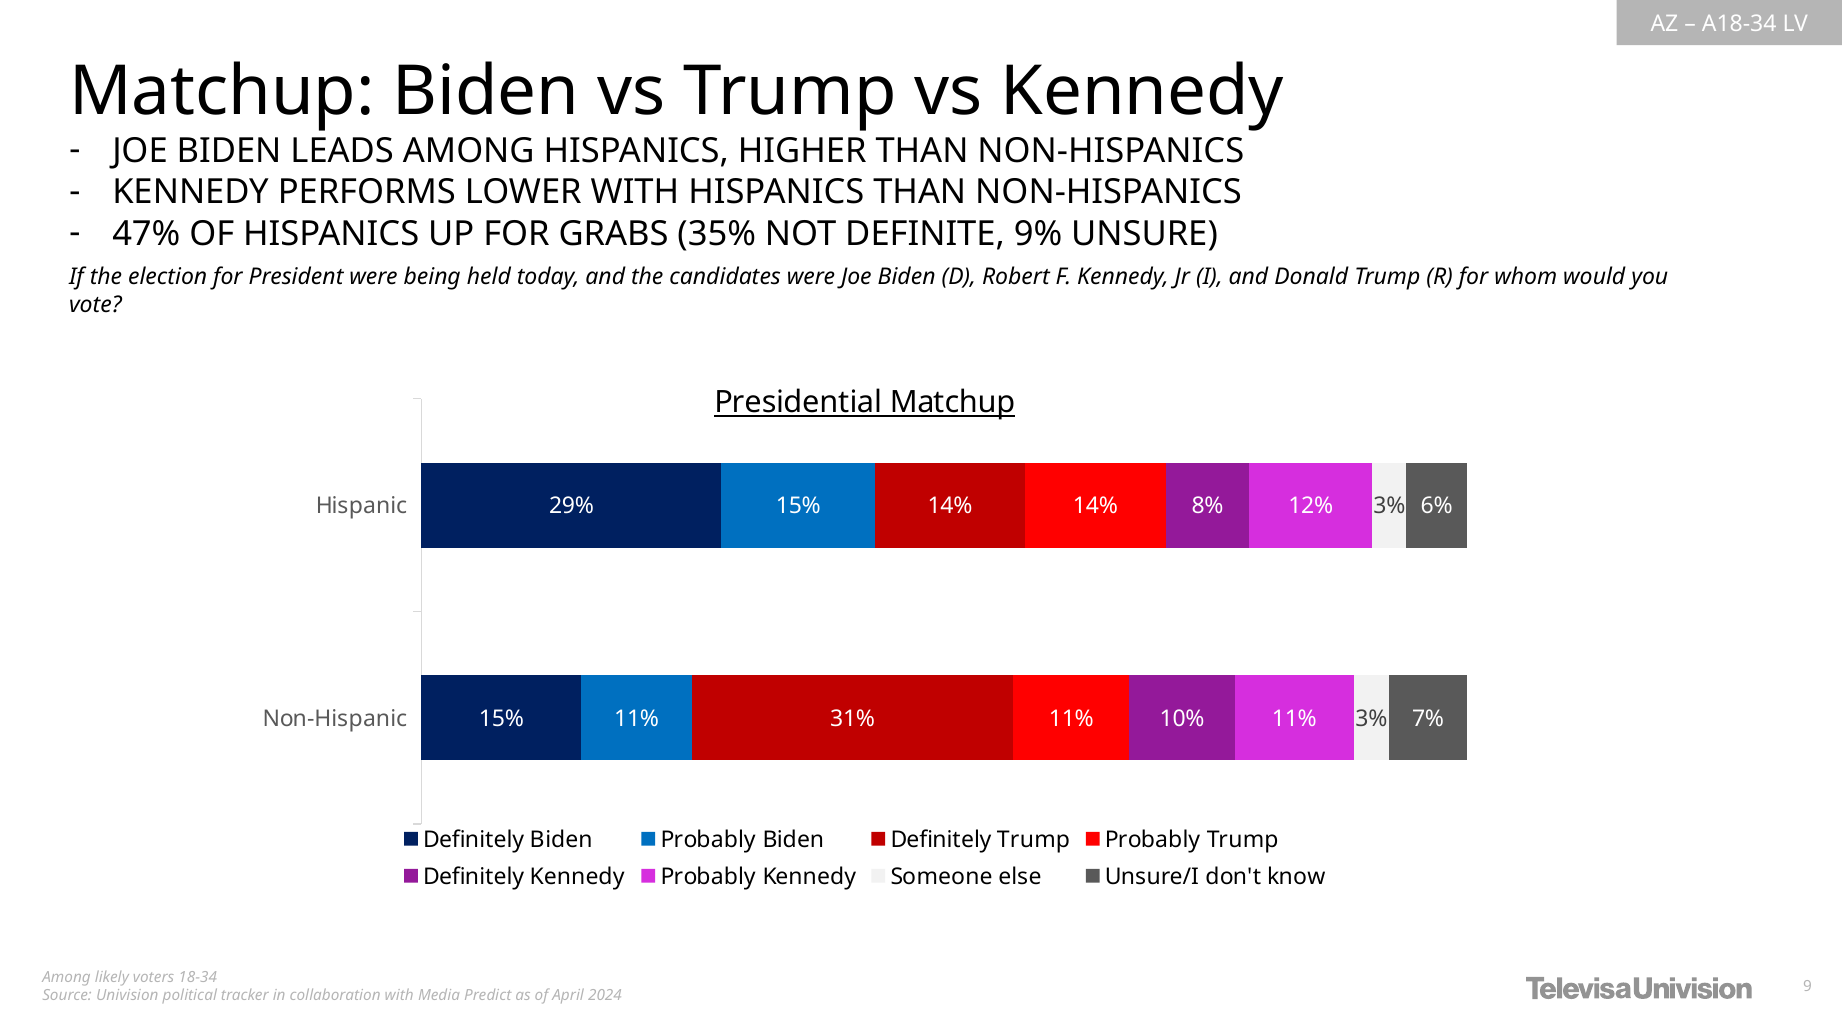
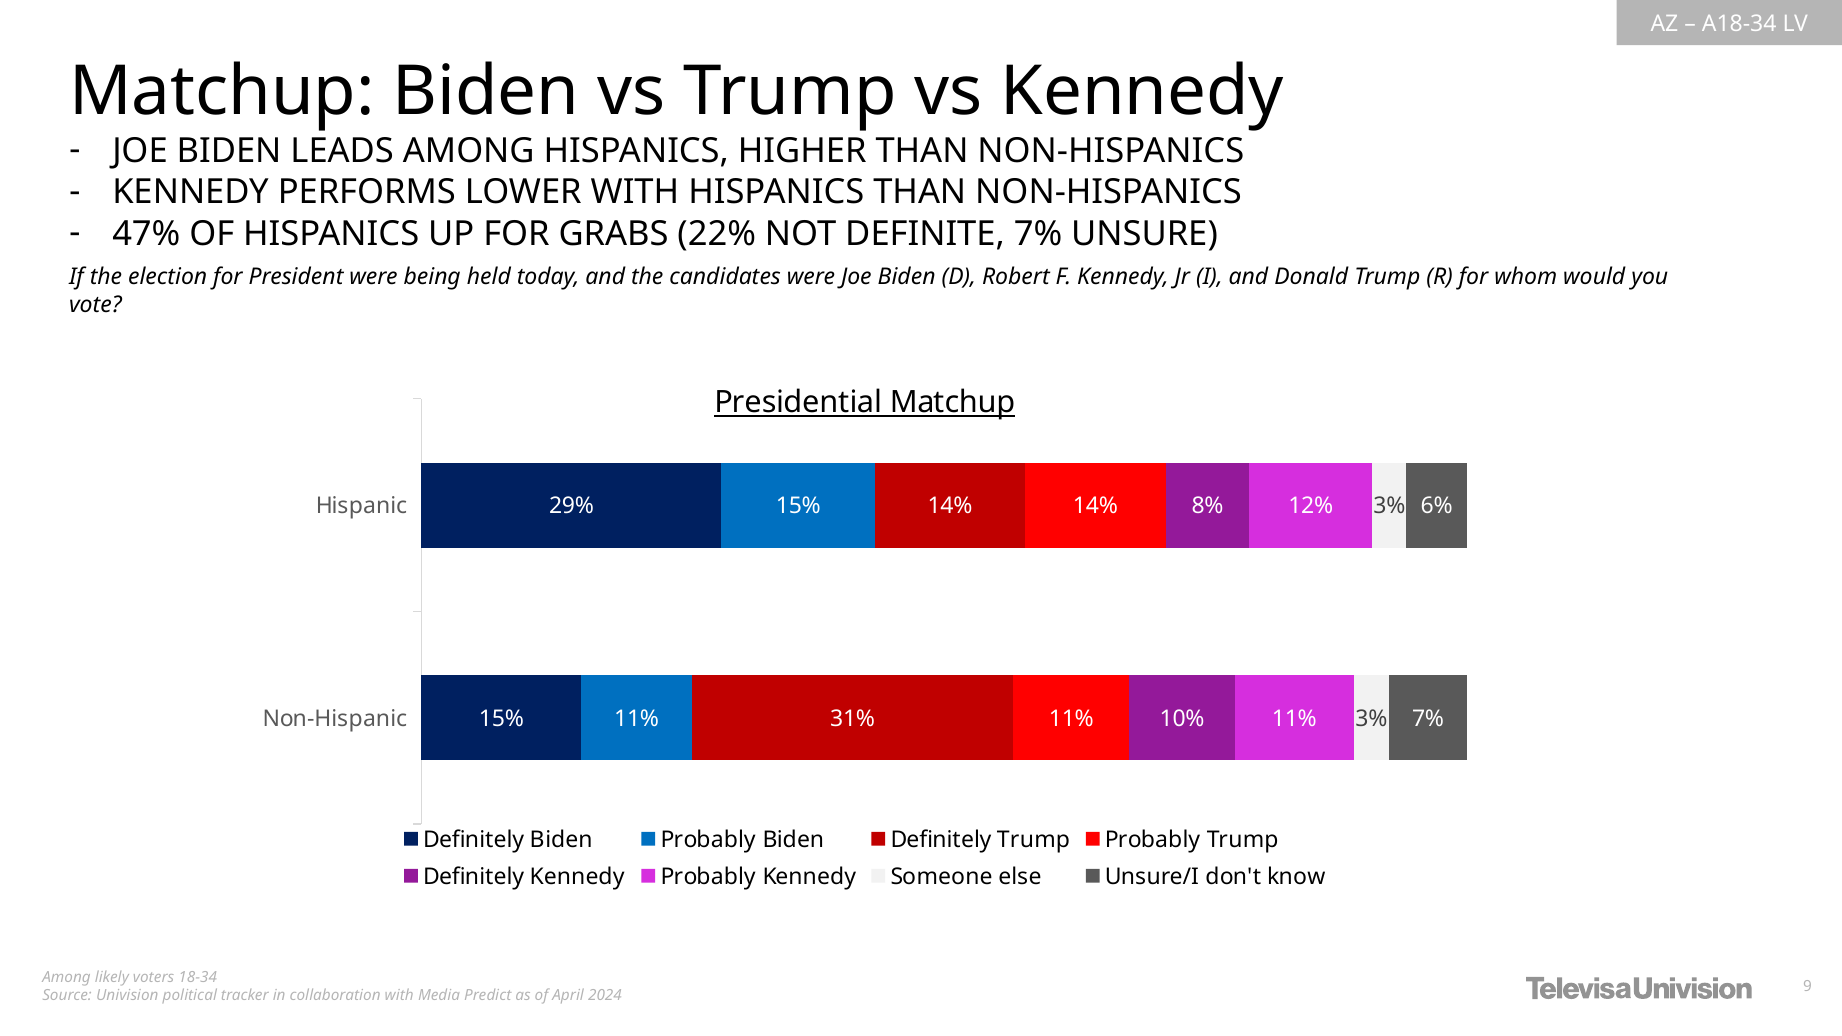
35%: 35% -> 22%
DEFINITE 9%: 9% -> 7%
